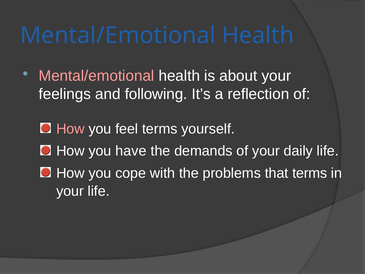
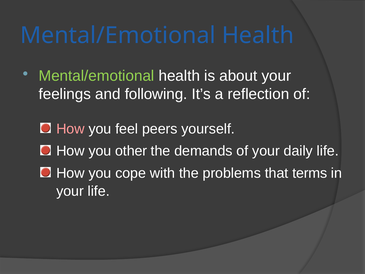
Mental/emotional at (96, 76) colour: pink -> light green
feel terms: terms -> peers
have: have -> other
